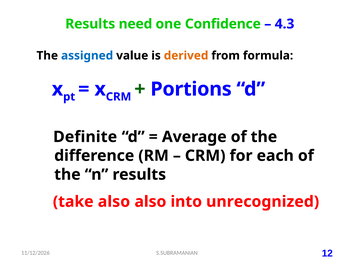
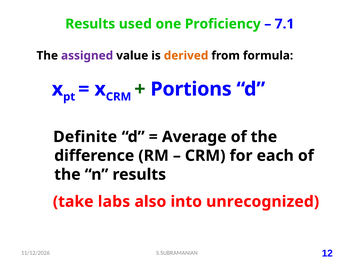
need: need -> used
Confidence: Confidence -> Proficiency
4.3: 4.3 -> 7.1
assigned colour: blue -> purple
take also: also -> labs
